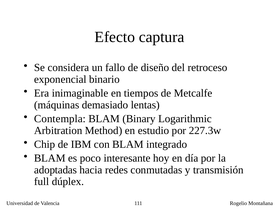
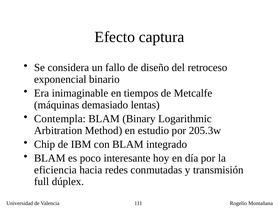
227.3w: 227.3w -> 205.3w
adoptadas: adoptadas -> eficiencia
